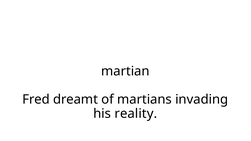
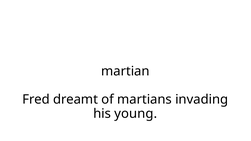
reality: reality -> young
